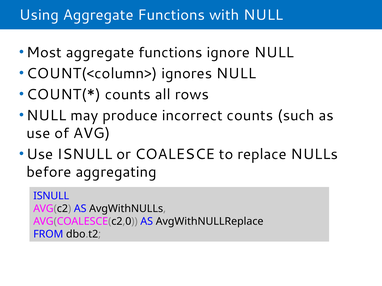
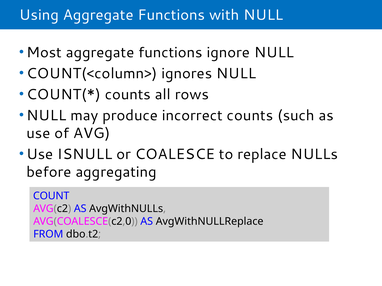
ISNULL at (51, 196): ISNULL -> COUNT
